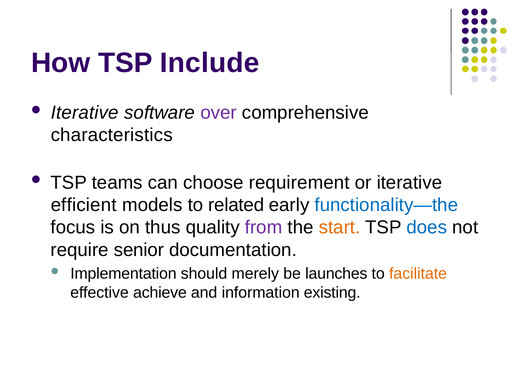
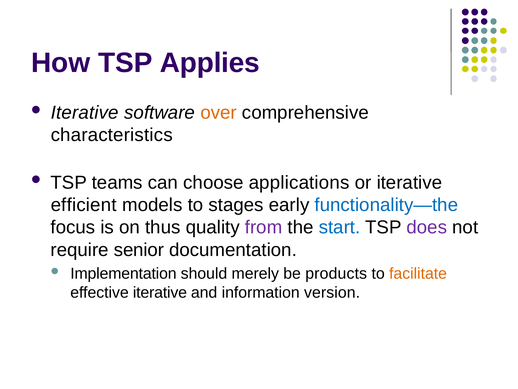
Include: Include -> Applies
over colour: purple -> orange
requirement: requirement -> applications
related: related -> stages
start colour: orange -> blue
does colour: blue -> purple
launches: launches -> products
effective achieve: achieve -> iterative
existing: existing -> version
